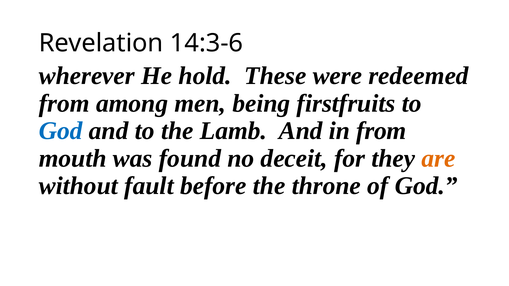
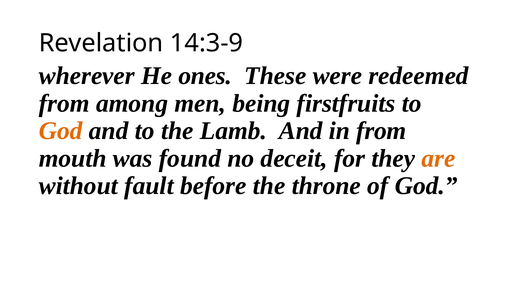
14:3-6: 14:3-6 -> 14:3-9
hold: hold -> ones
God at (61, 131) colour: blue -> orange
